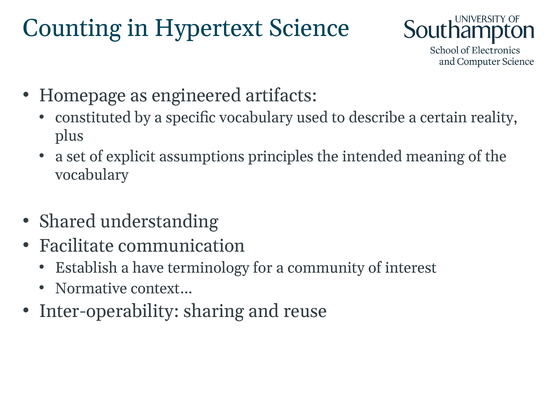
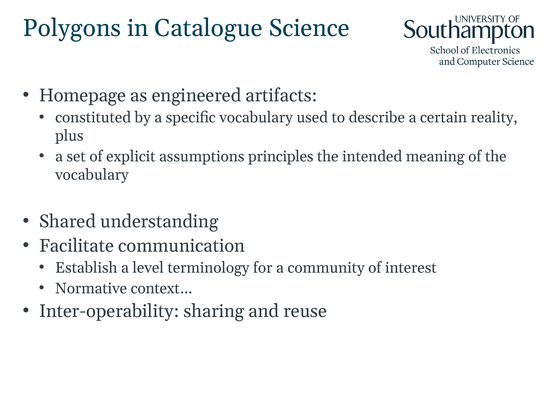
Counting: Counting -> Polygons
Hypertext: Hypertext -> Catalogue
have: have -> level
